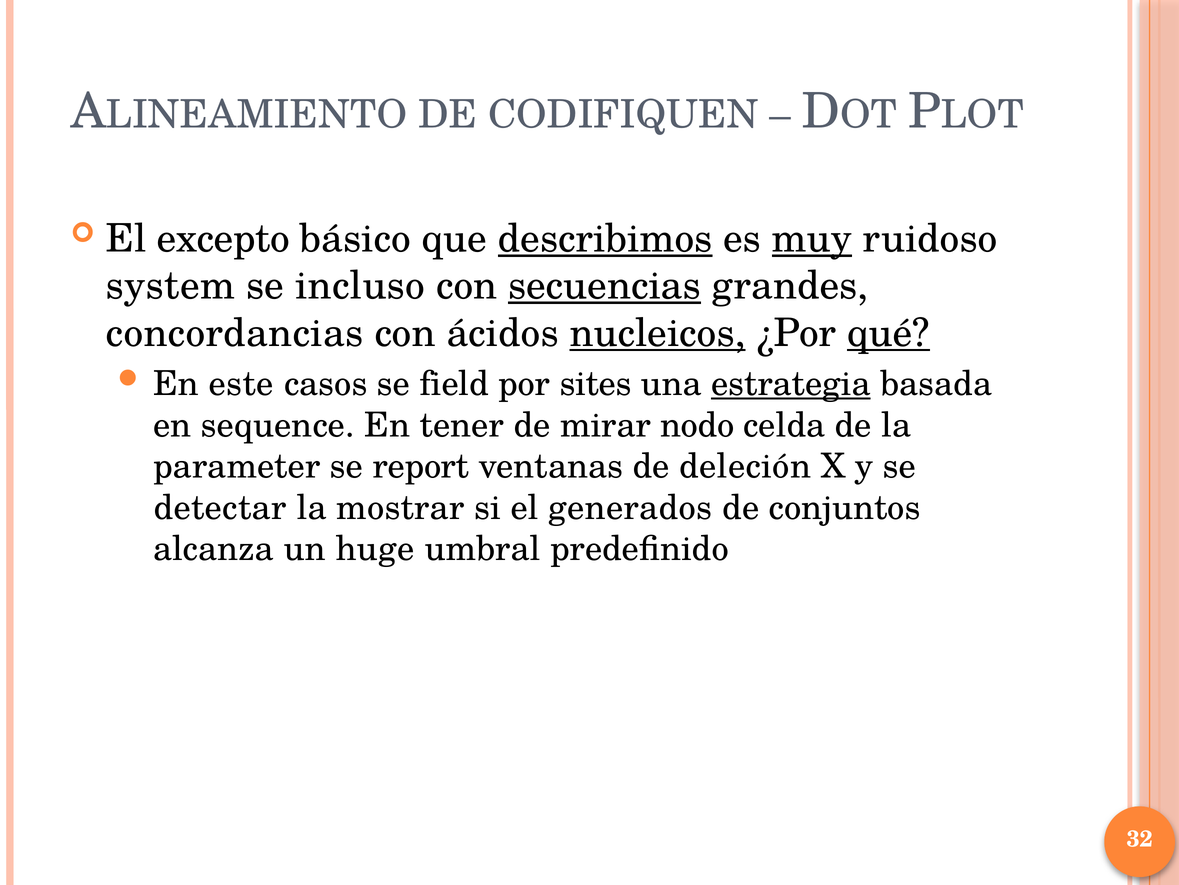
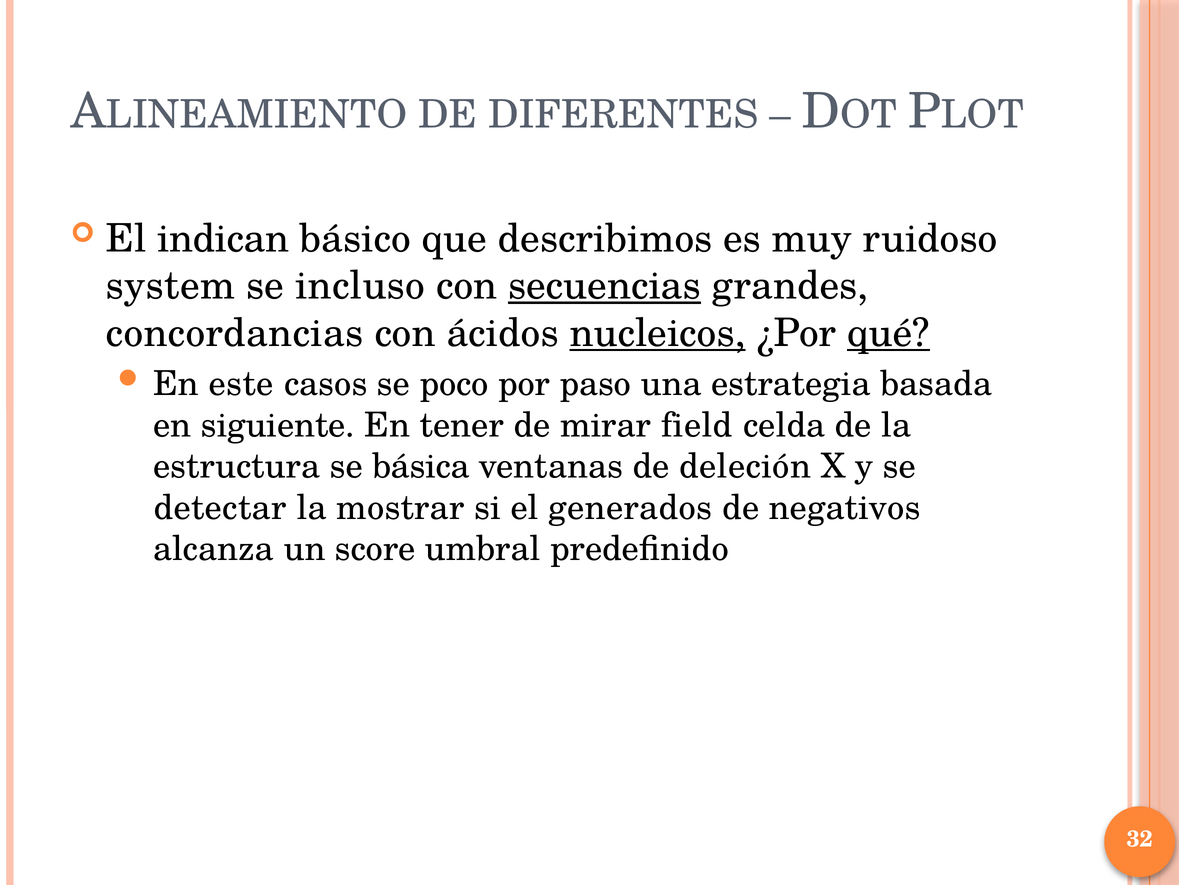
CODIFIQUEN: CODIFIQUEN -> DIFERENTES
excepto: excepto -> indican
describimos underline: present -> none
muy underline: present -> none
field: field -> poco
sites: sites -> paso
estrategia underline: present -> none
sequence: sequence -> siguiente
nodo: nodo -> field
parameter: parameter -> estructura
report: report -> básica
conjuntos: conjuntos -> negativos
huge: huge -> score
